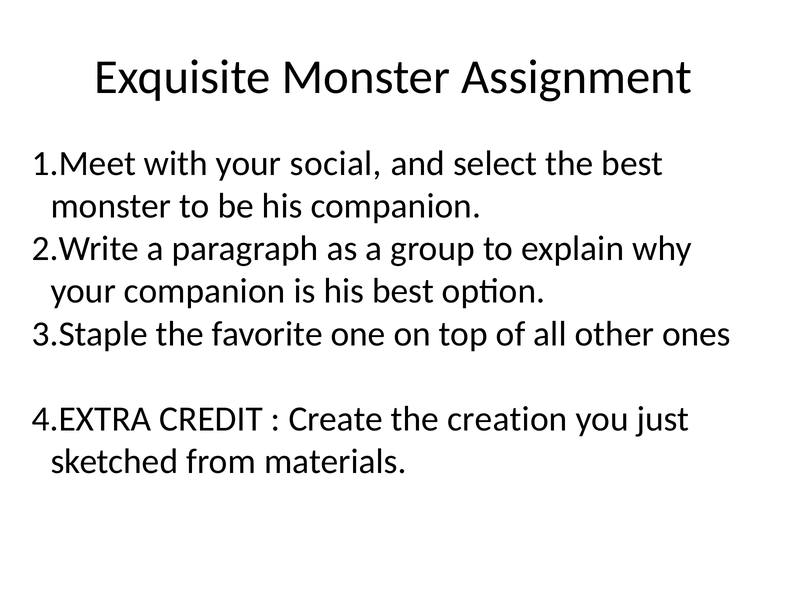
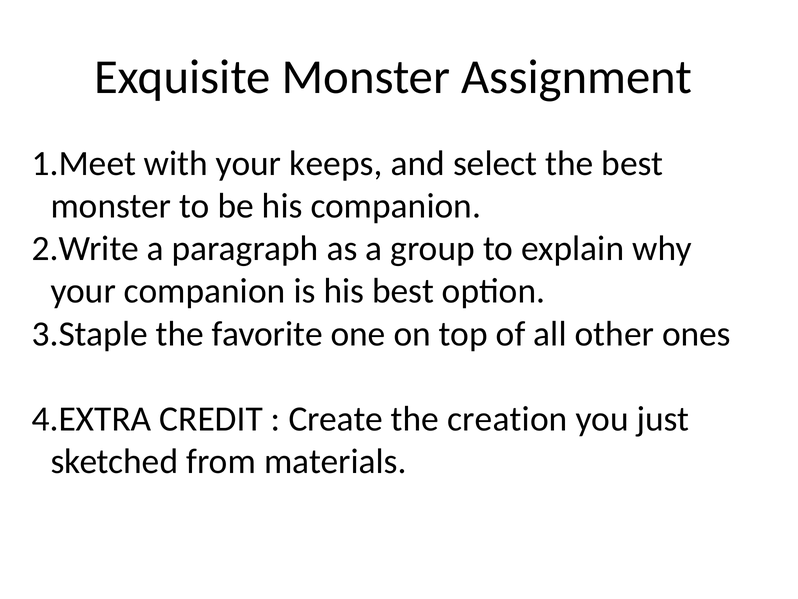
social: social -> keeps
